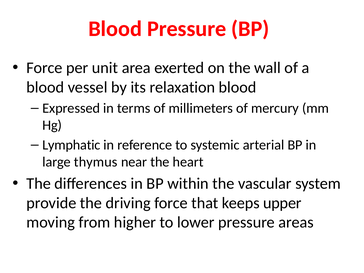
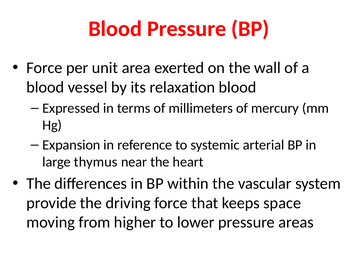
Lymphatic: Lymphatic -> Expansion
upper: upper -> space
